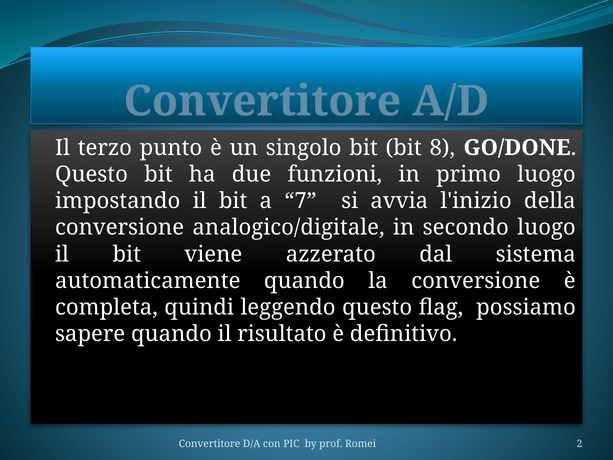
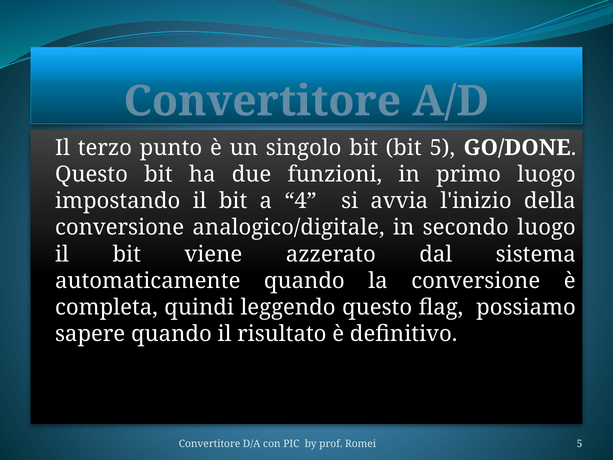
bit 8: 8 -> 5
7: 7 -> 4
Romei 2: 2 -> 5
